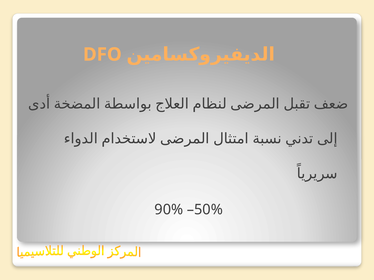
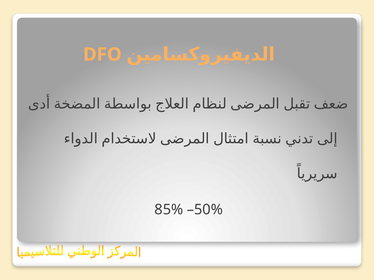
90%: 90% -> 85%
